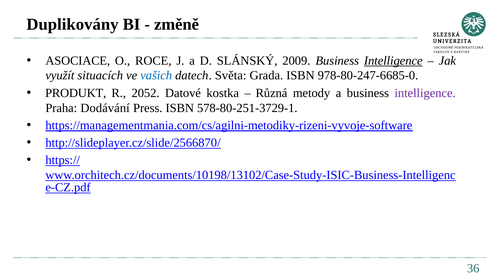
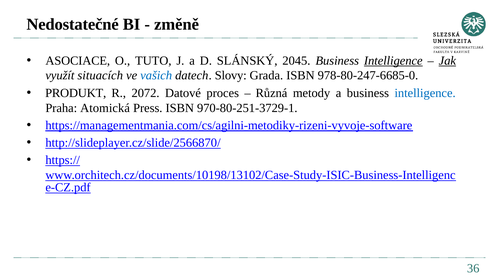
Duplikovány: Duplikovány -> Nedostatečné
ROCE: ROCE -> TUTO
2009: 2009 -> 2045
Jak underline: none -> present
Světa: Světa -> Slovy
2052: 2052 -> 2072
kostka: kostka -> proces
intelligence at (425, 93) colour: purple -> blue
Dodávání: Dodávání -> Atomická
578-80-251-3729-1: 578-80-251-3729-1 -> 970-80-251-3729-1
